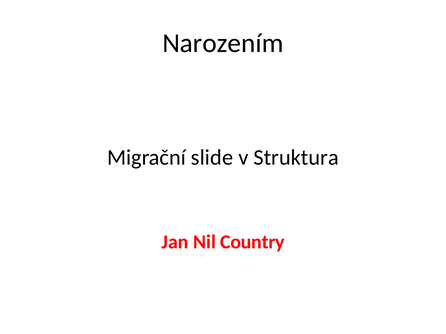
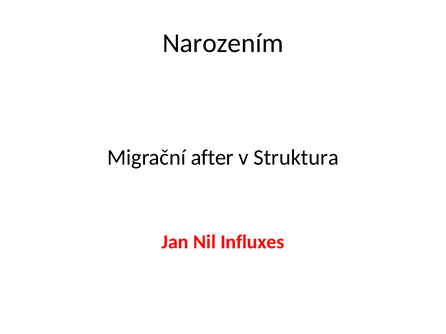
slide: slide -> after
Country: Country -> Influxes
